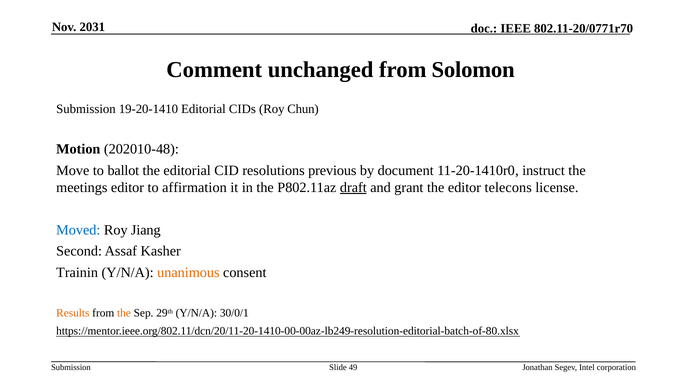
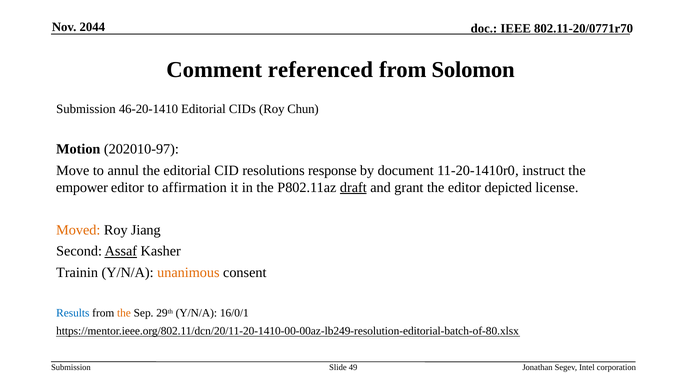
2031: 2031 -> 2044
unchanged: unchanged -> referenced
19-20-1410: 19-20-1410 -> 46-20-1410
202010-48: 202010-48 -> 202010-97
ballot: ballot -> annul
previous: previous -> response
meetings: meetings -> empower
telecons: telecons -> depicted
Moved colour: blue -> orange
Assaf underline: none -> present
Results colour: orange -> blue
30/0/1: 30/0/1 -> 16/0/1
